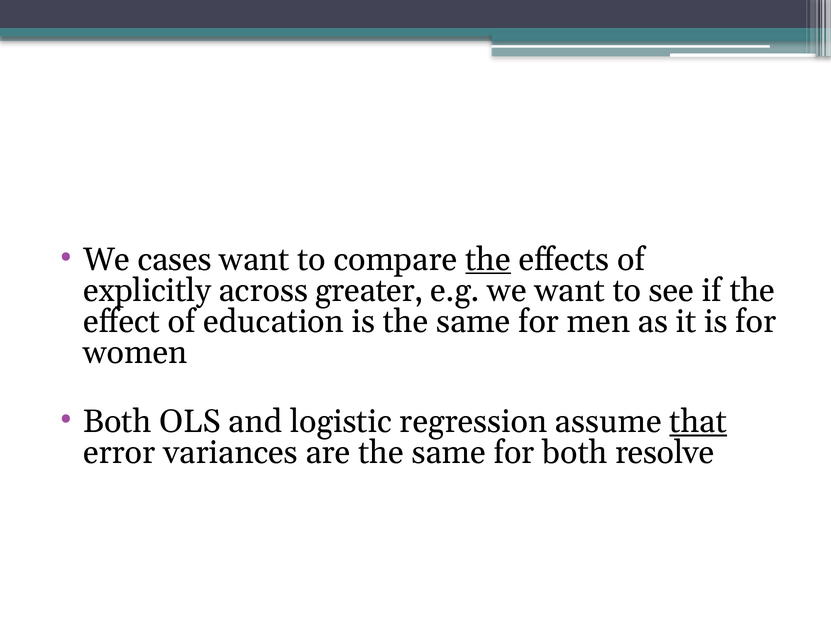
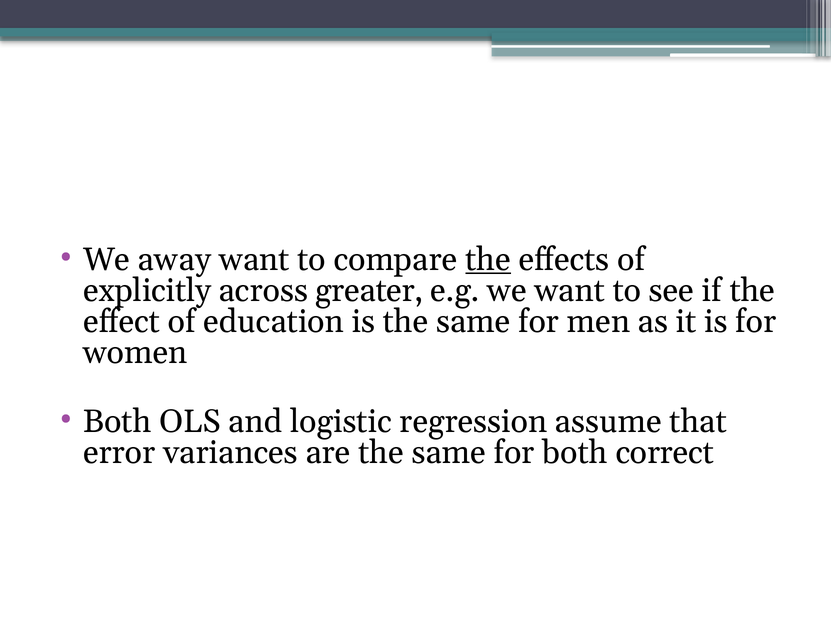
cases: cases -> away
that underline: present -> none
resolve: resolve -> correct
